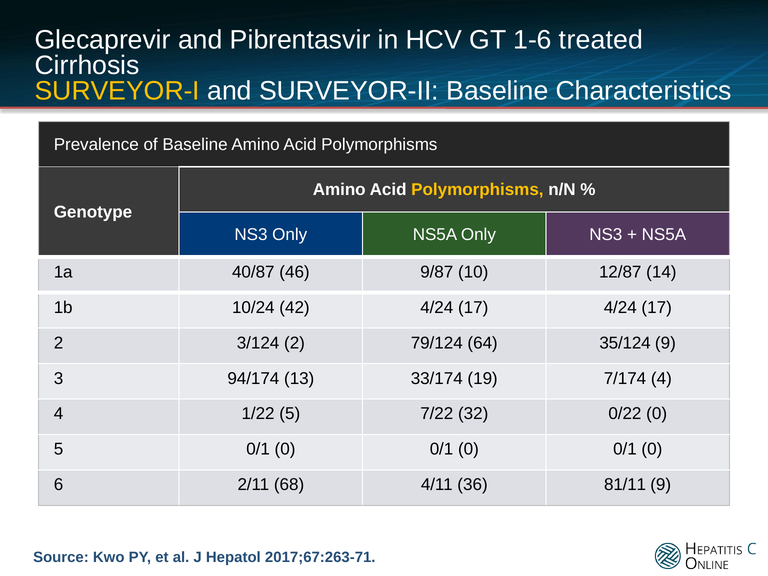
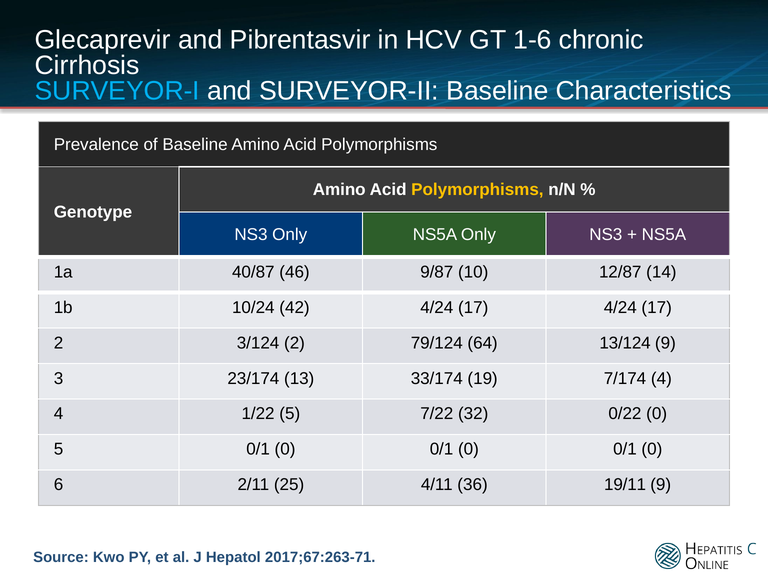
treated: treated -> chronic
SURVEYOR-I colour: yellow -> light blue
35/124: 35/124 -> 13/124
94/174: 94/174 -> 23/174
68: 68 -> 25
81/11: 81/11 -> 19/11
